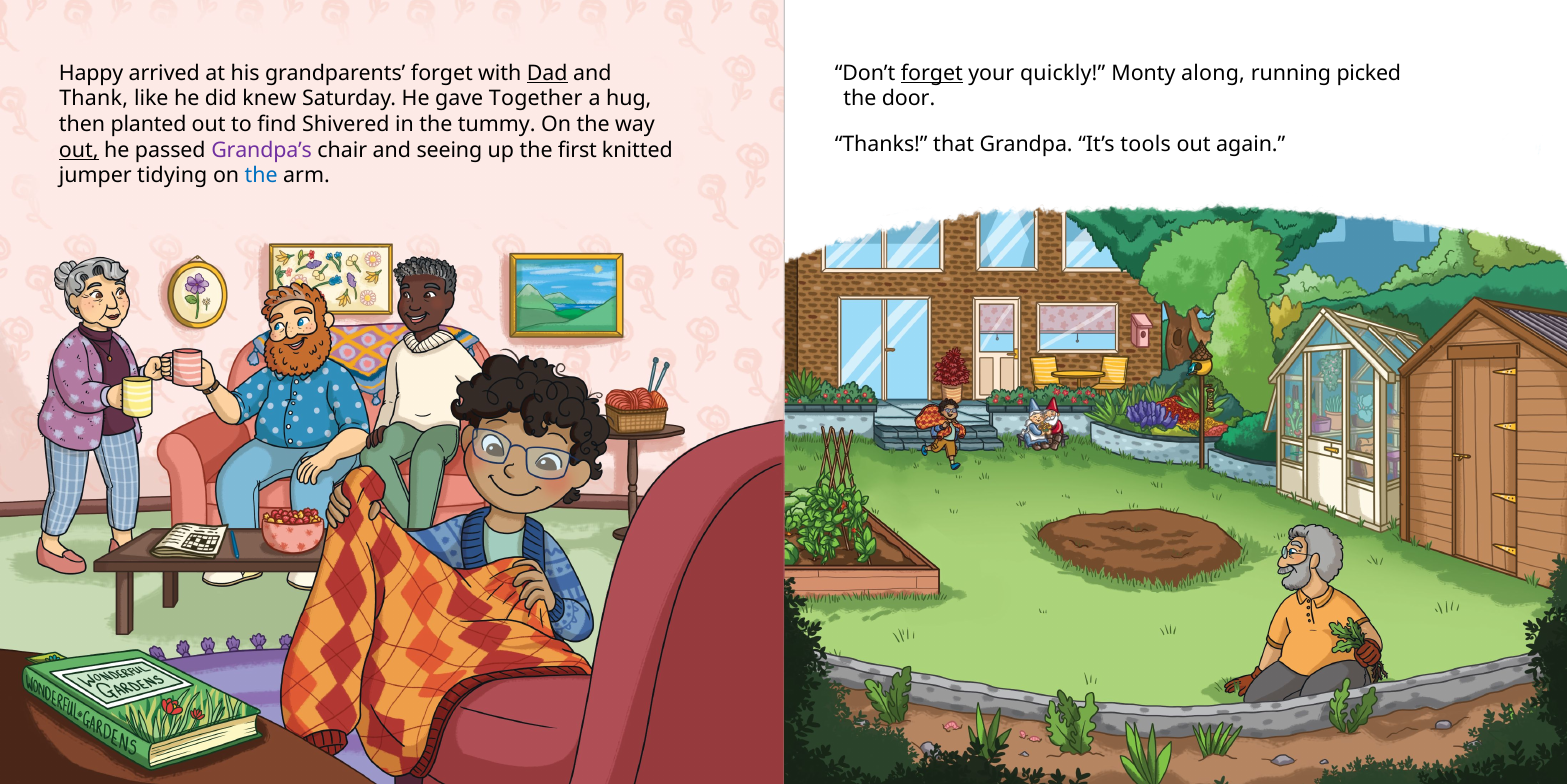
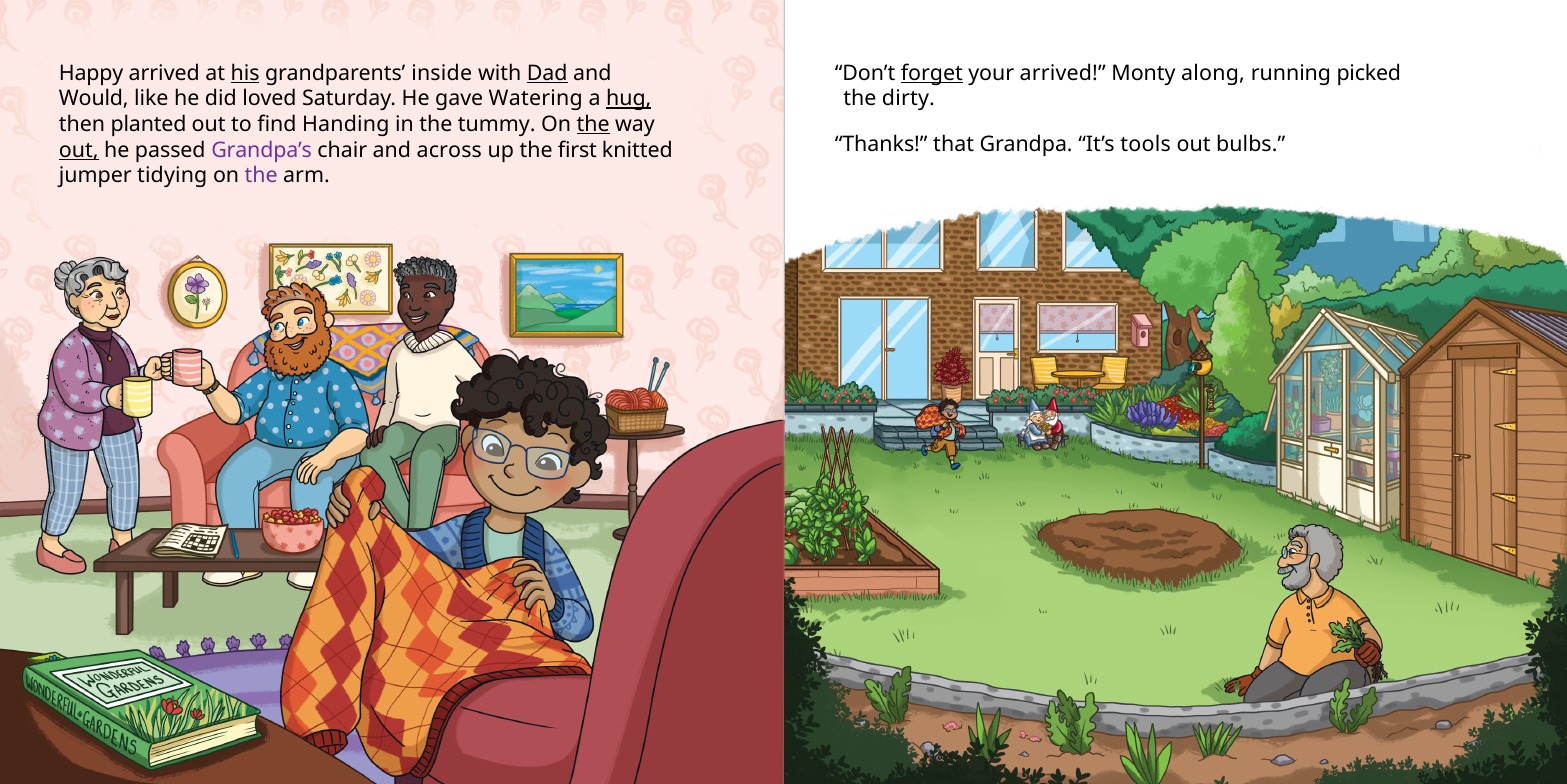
his underline: none -> present
grandparents forget: forget -> inside
your quickly: quickly -> arrived
Thank: Thank -> Would
knew: knew -> loved
Together: Together -> Watering
hug underline: none -> present
door: door -> dirty
Shivered: Shivered -> Handing
the at (593, 124) underline: none -> present
again: again -> bulbs
seeing: seeing -> across
the at (261, 176) colour: blue -> purple
